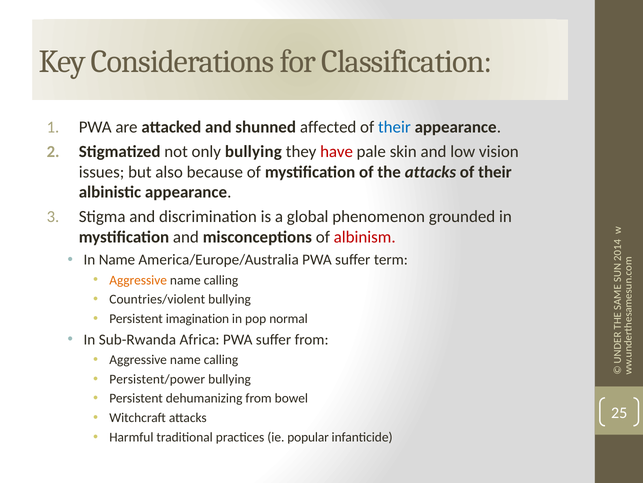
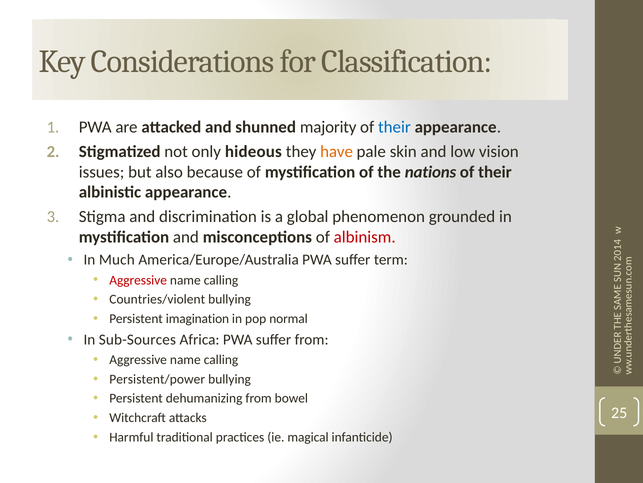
affected: affected -> majority
only bullying: bullying -> hideous
have colour: red -> orange
the attacks: attacks -> nations
In Name: Name -> Much
Aggressive at (138, 280) colour: orange -> red
Sub-Rwanda: Sub-Rwanda -> Sub-Sources
popular: popular -> magical
